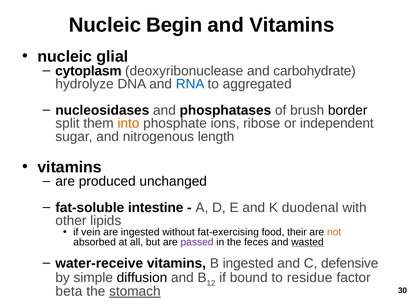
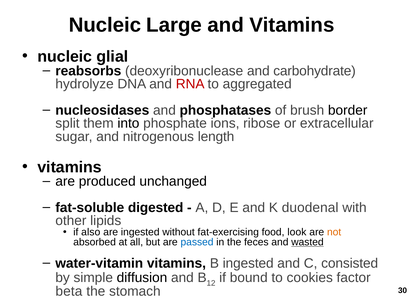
Begin: Begin -> Large
cytoplasm: cytoplasm -> reabsorbs
RNA colour: blue -> red
into colour: orange -> black
independent: independent -> extracellular
intestine: intestine -> digested
vein: vein -> also
their: their -> look
passed colour: purple -> blue
water-receive: water-receive -> water-vitamin
defensive: defensive -> consisted
residue: residue -> cookies
stomach underline: present -> none
